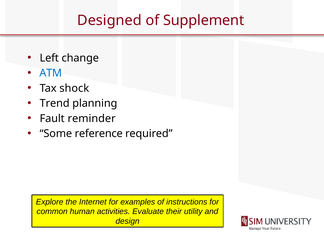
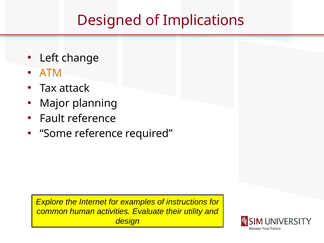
Supplement: Supplement -> Implications
ATM colour: blue -> orange
shock: shock -> attack
Trend: Trend -> Major
Fault reminder: reminder -> reference
